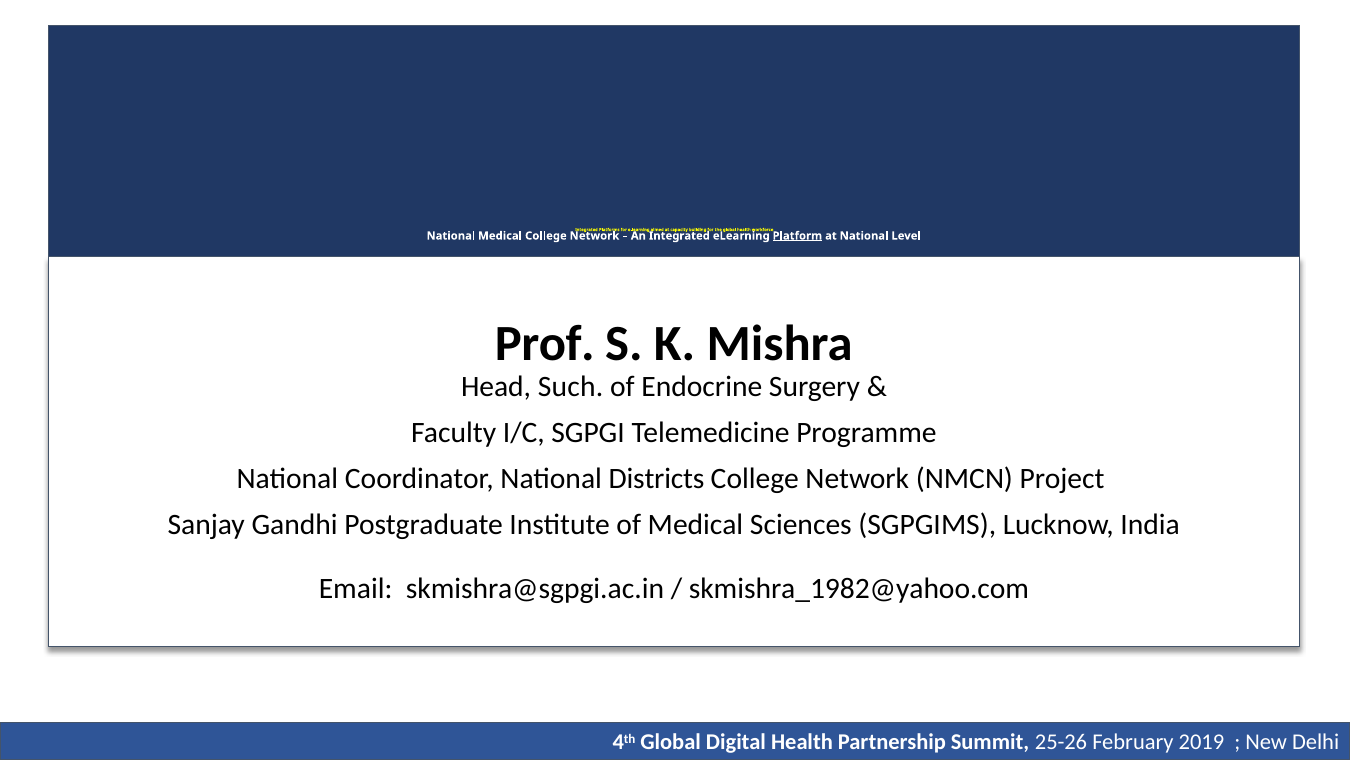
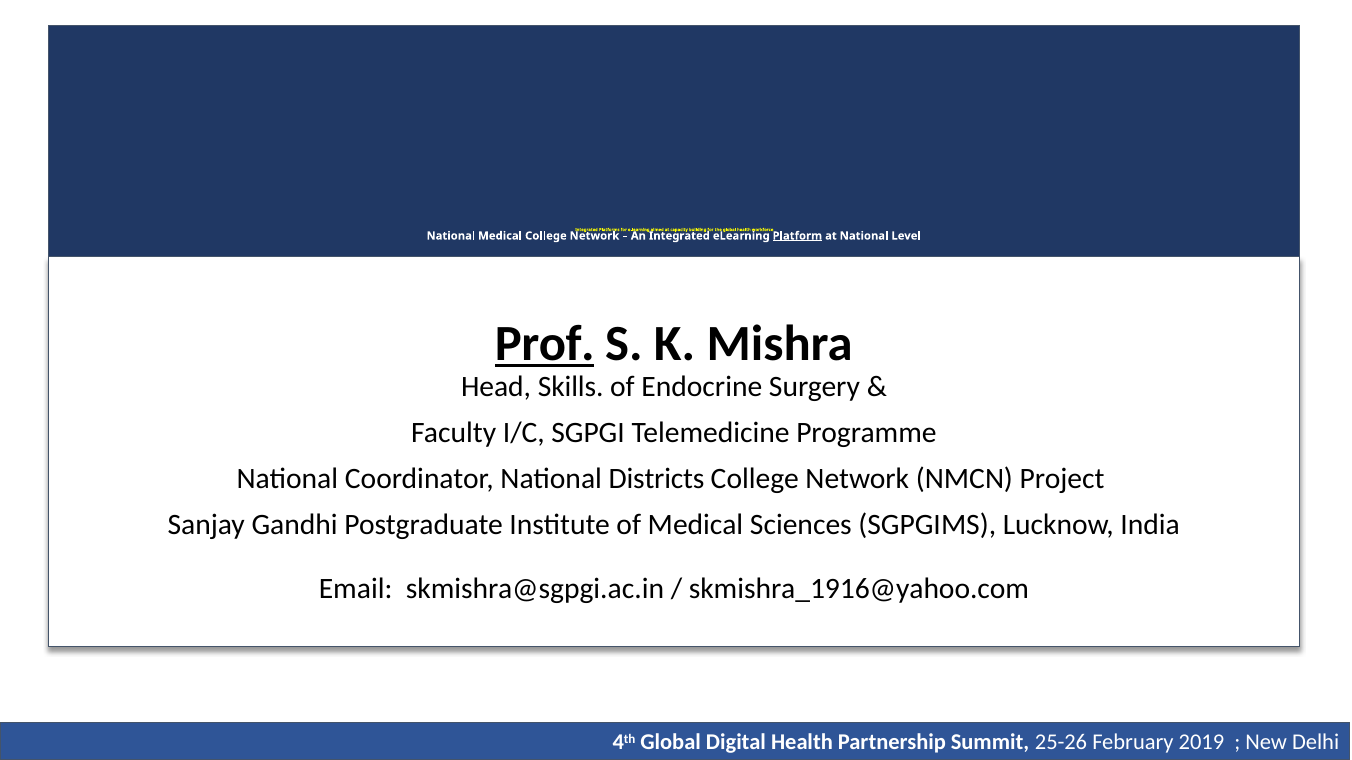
Prof underline: none -> present
Such: Such -> Skills
skmishra_1982@yahoo.com: skmishra_1982@yahoo.com -> skmishra_1916@yahoo.com
